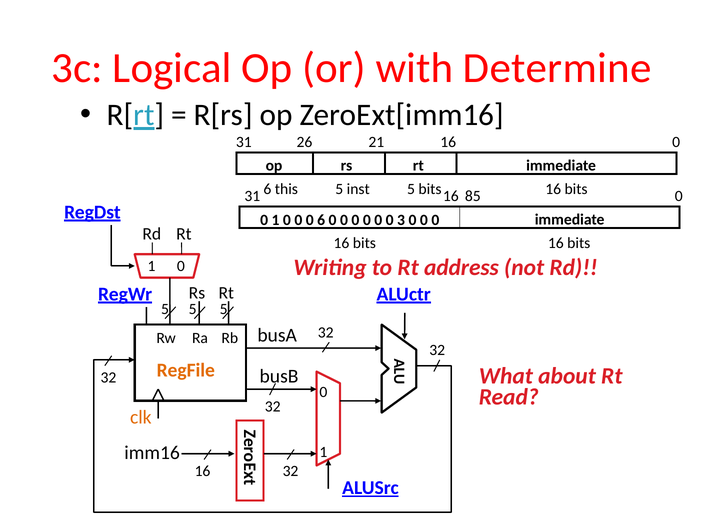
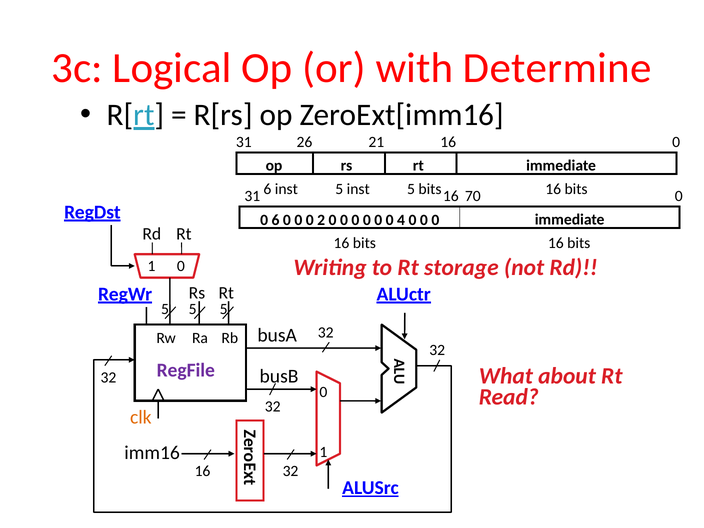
6 this: this -> inst
85: 85 -> 70
1 at (276, 220): 1 -> 6
0 6: 6 -> 2
3: 3 -> 4
address: address -> storage
RegFile colour: orange -> purple
